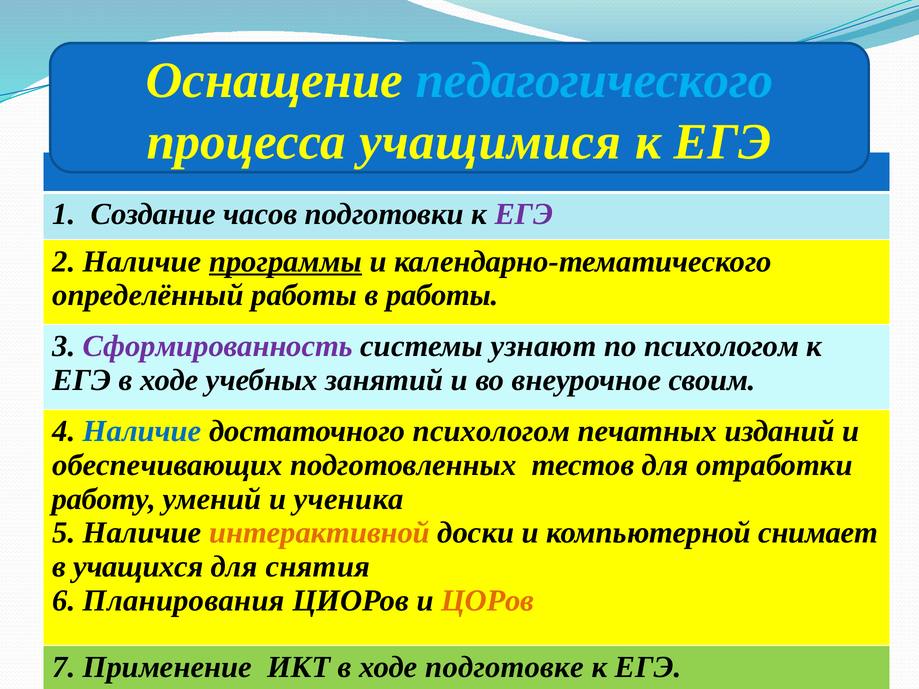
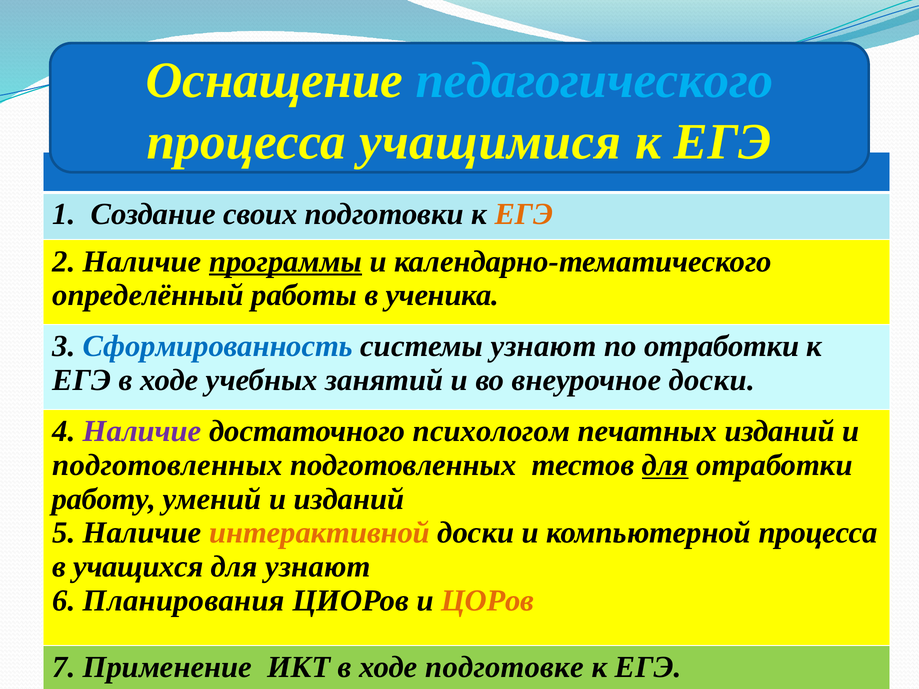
часов: часов -> своих
ЕГЭ at (524, 214) colour: purple -> orange
в работы: работы -> ученика
Сформированность colour: purple -> blue
по психологом: психологом -> отработки
внеурочное своим: своим -> доски
Наличие at (142, 431) colour: blue -> purple
обеспечивающих at (167, 465): обеспечивающих -> подготовленных
для at (665, 465) underline: none -> present
и ученика: ученика -> изданий
компьютерной снимает: снимает -> процесса
для снятия: снятия -> узнают
